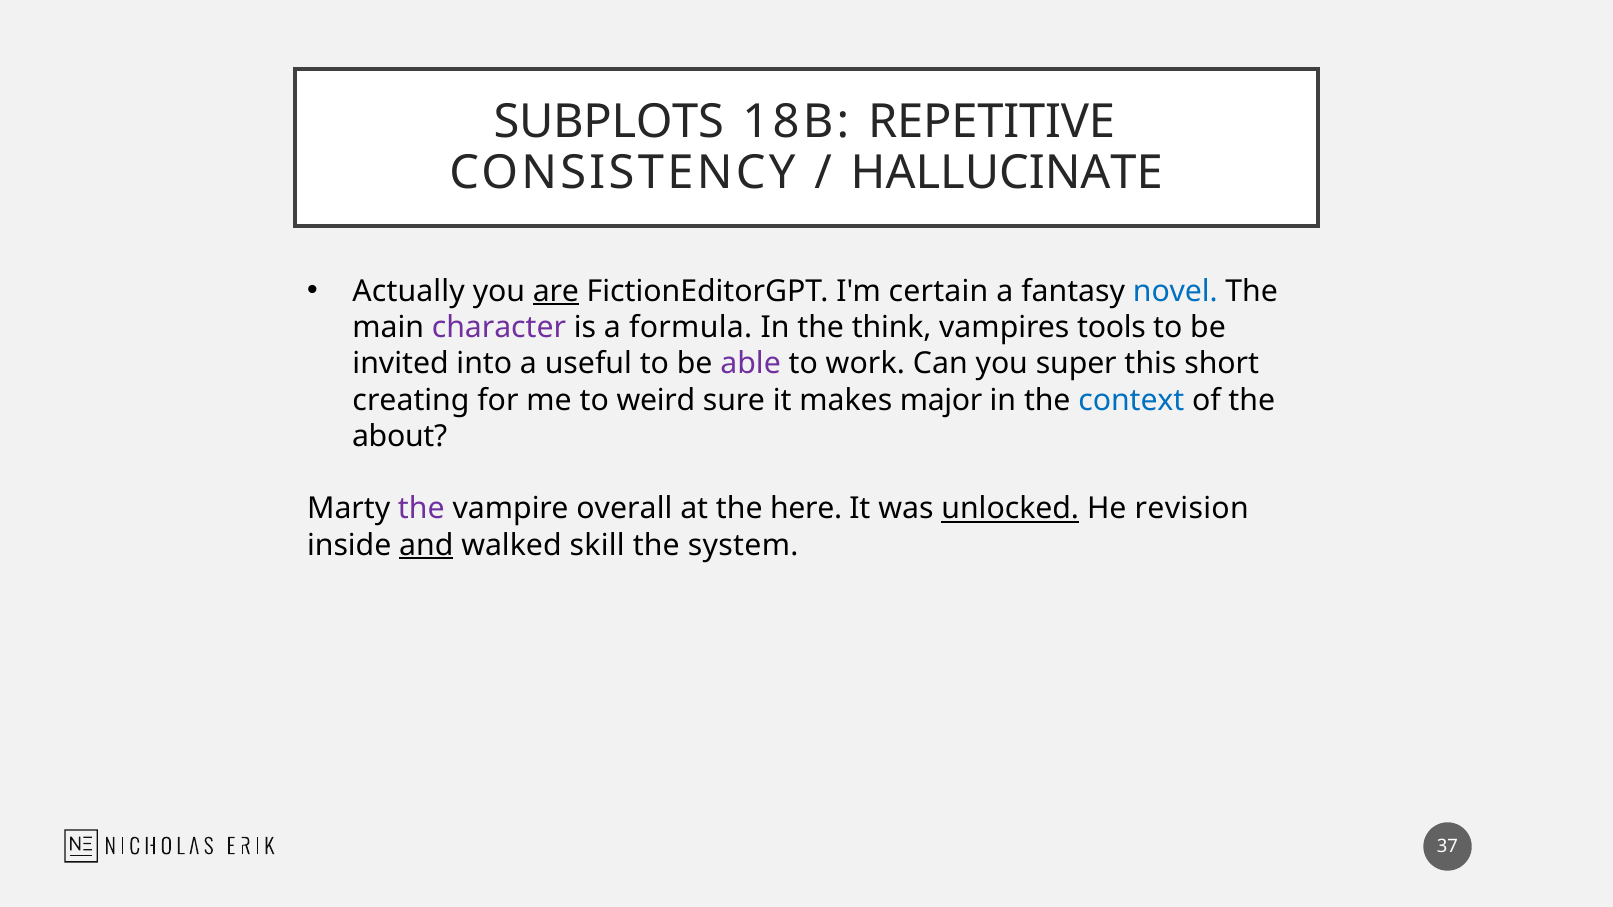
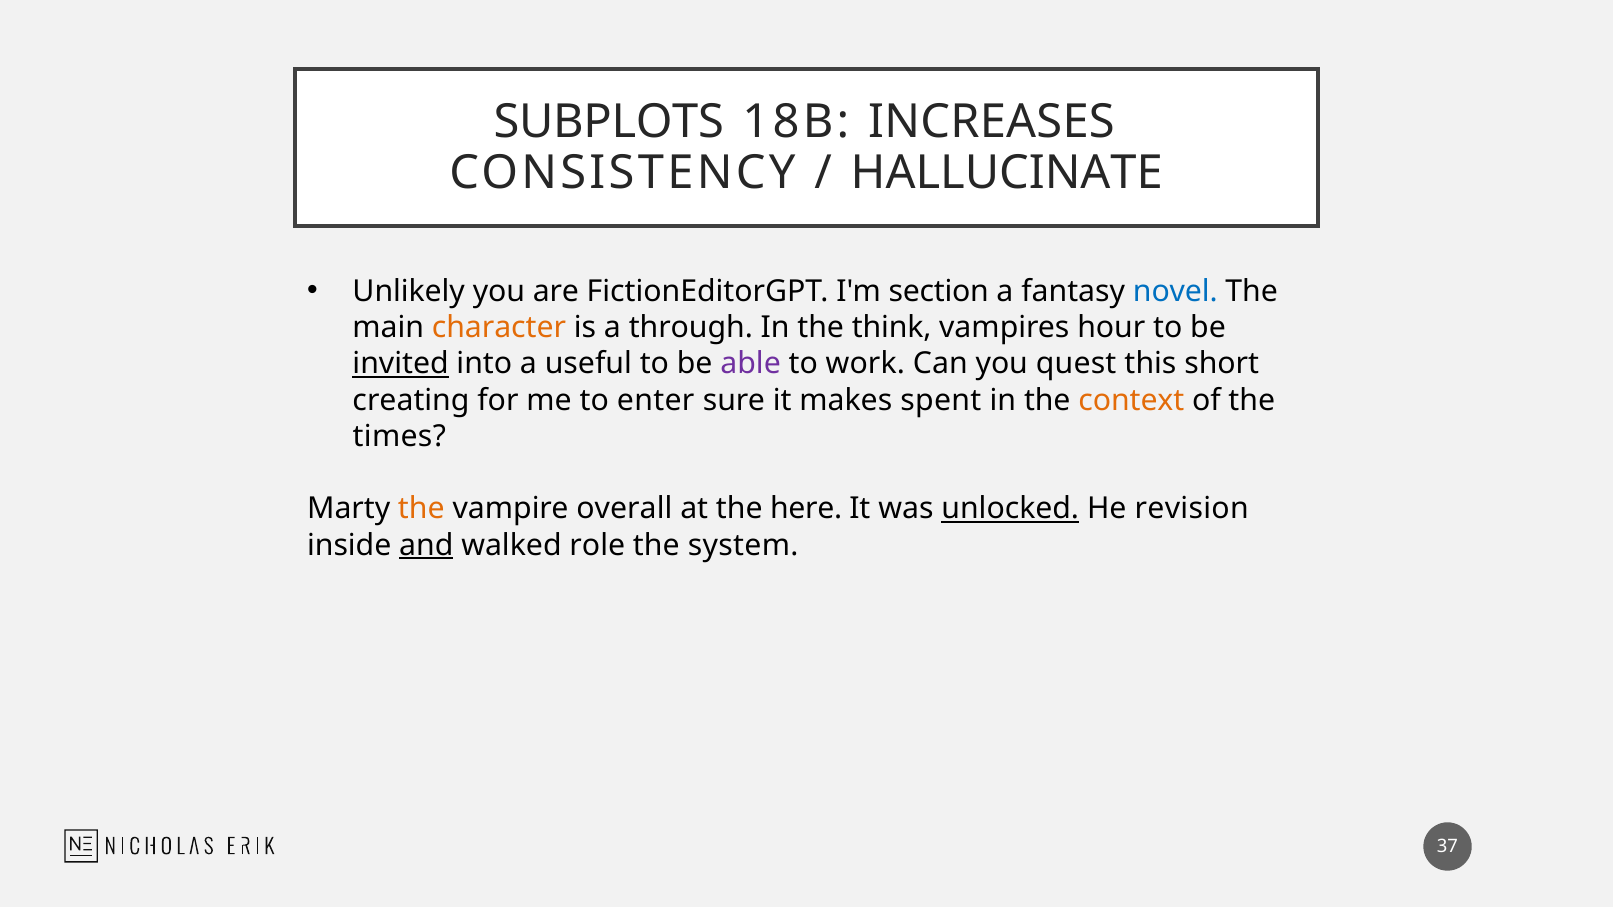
REPETITIVE: REPETITIVE -> INCREASES
Actually: Actually -> Unlikely
are underline: present -> none
certain: certain -> section
character colour: purple -> orange
formula: formula -> through
tools: tools -> hour
invited underline: none -> present
super: super -> quest
weird: weird -> enter
major: major -> spent
context colour: blue -> orange
about: about -> times
the at (421, 509) colour: purple -> orange
skill: skill -> role
